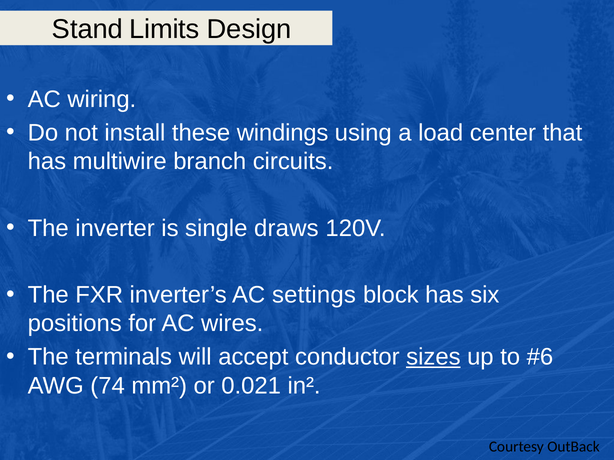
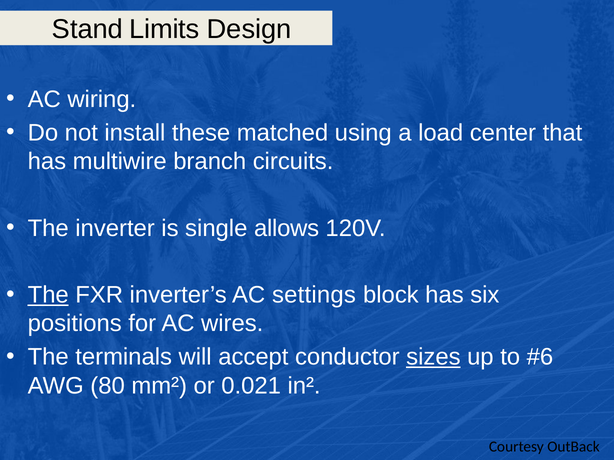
windings: windings -> matched
draws: draws -> allows
The at (48, 295) underline: none -> present
74: 74 -> 80
